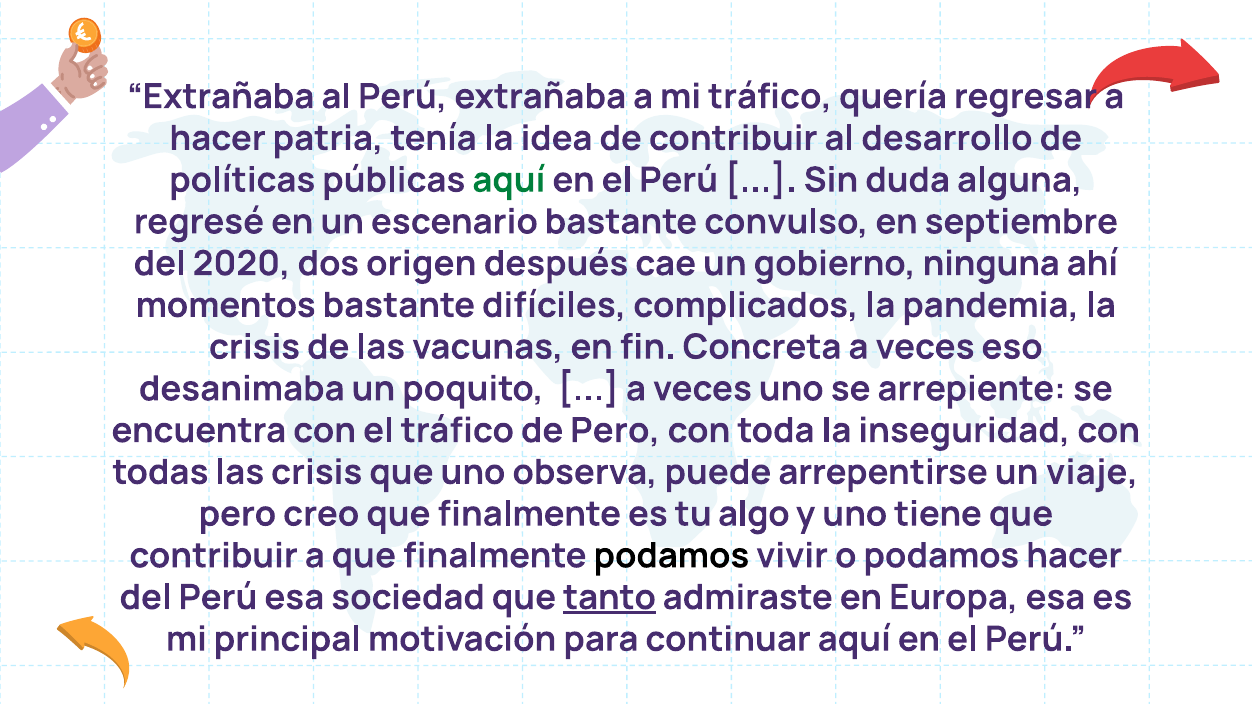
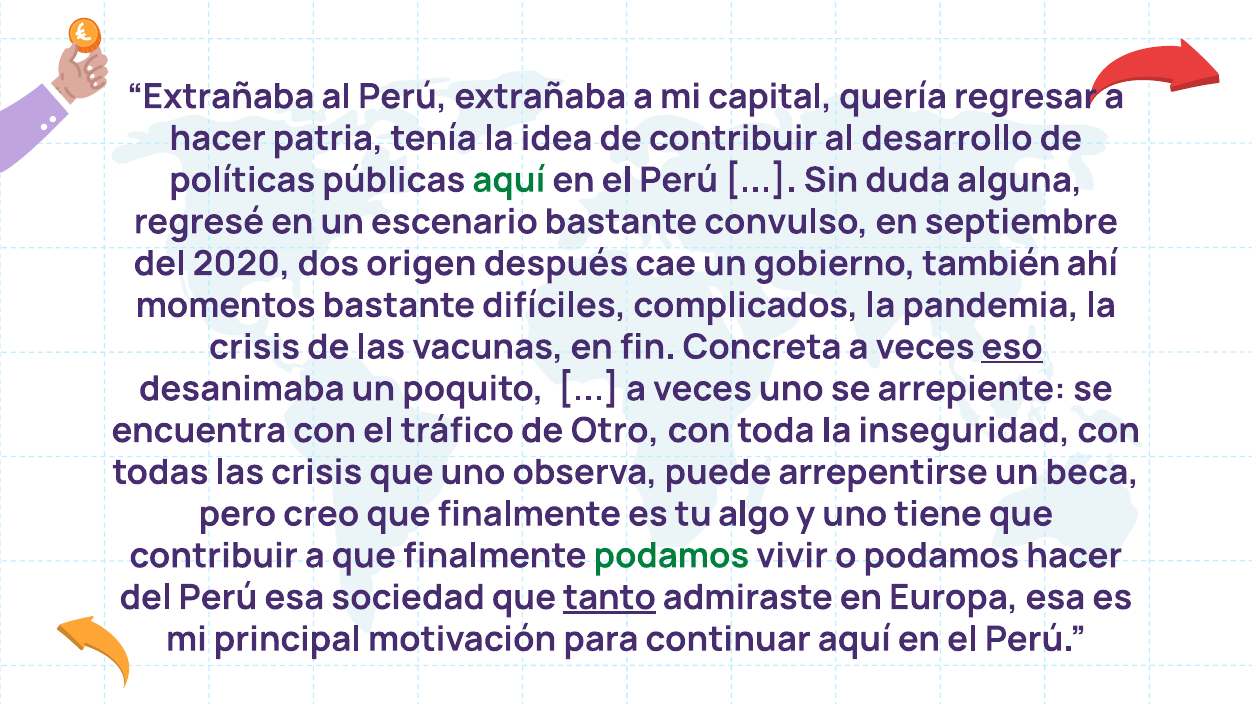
mi tráfico: tráfico -> capital
ninguna: ninguna -> también
eso underline: none -> present
de Pero: Pero -> Otro
viaje: viaje -> beca
podamos at (671, 556) colour: black -> green
